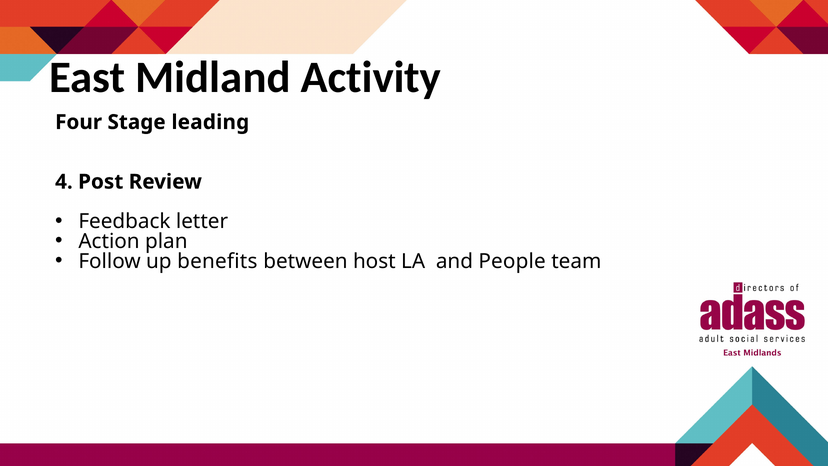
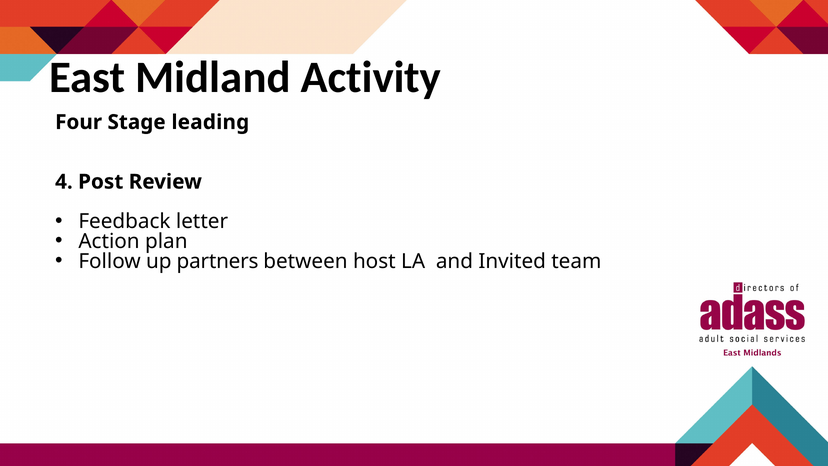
benefits: benefits -> partners
People: People -> Invited
